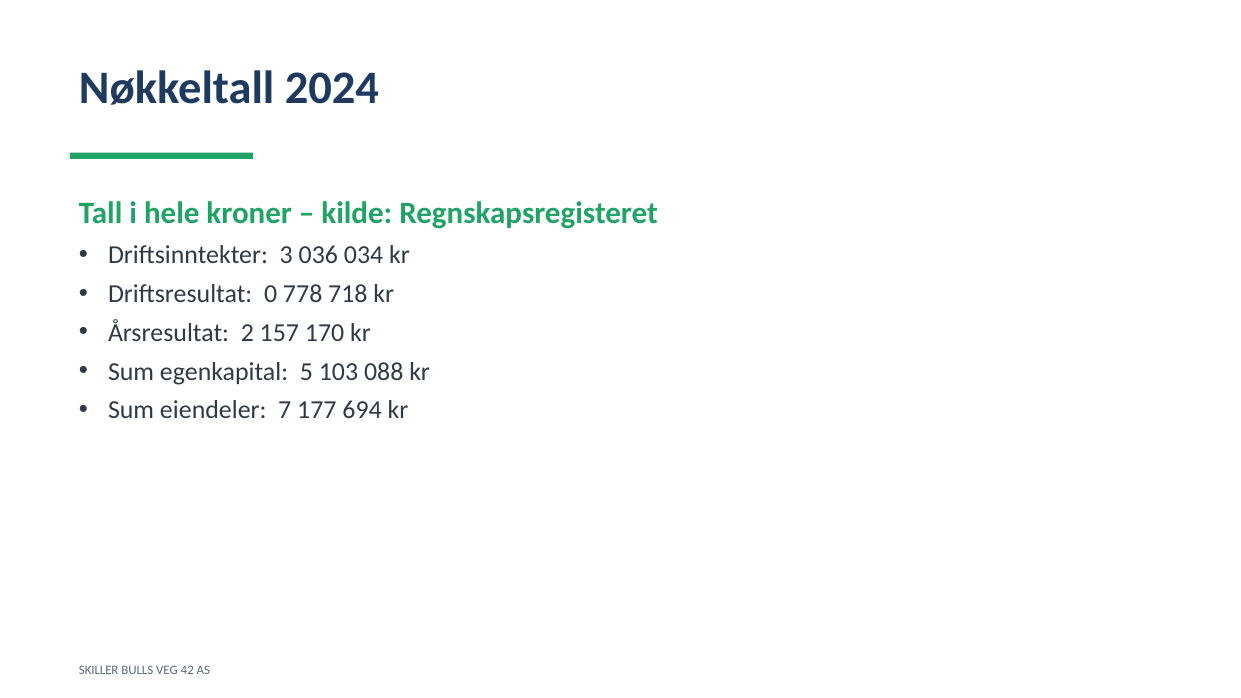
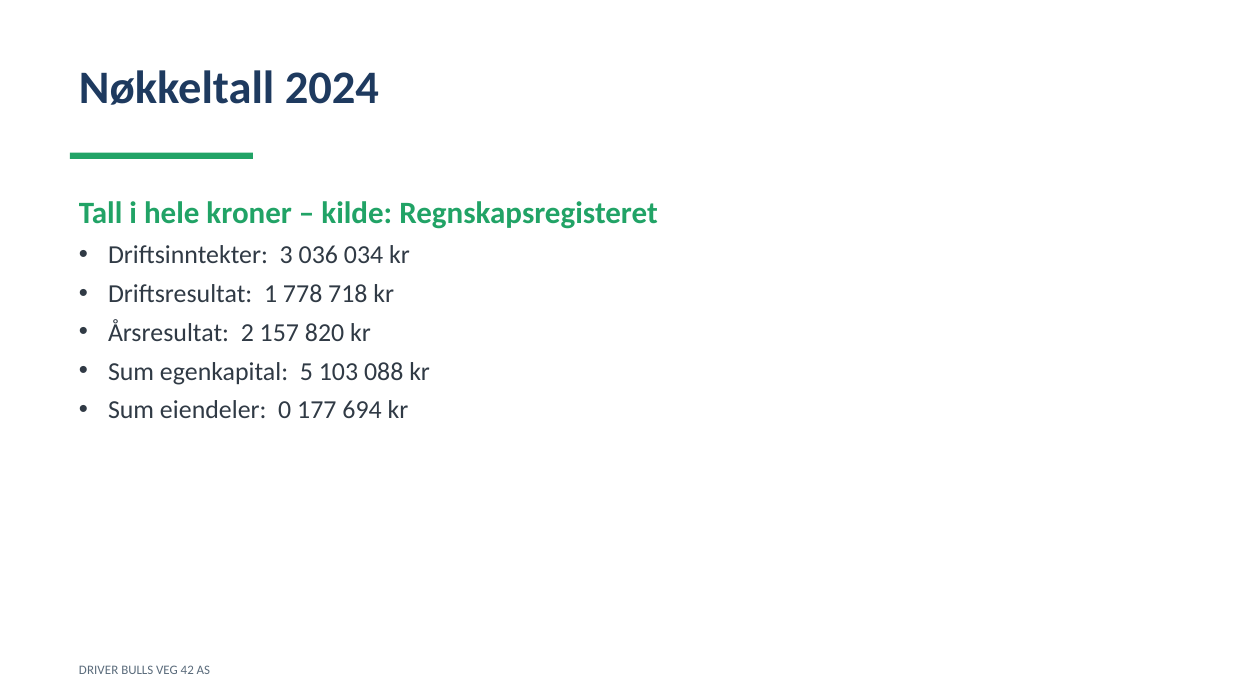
0: 0 -> 1
170: 170 -> 820
7: 7 -> 0
SKILLER: SKILLER -> DRIVER
